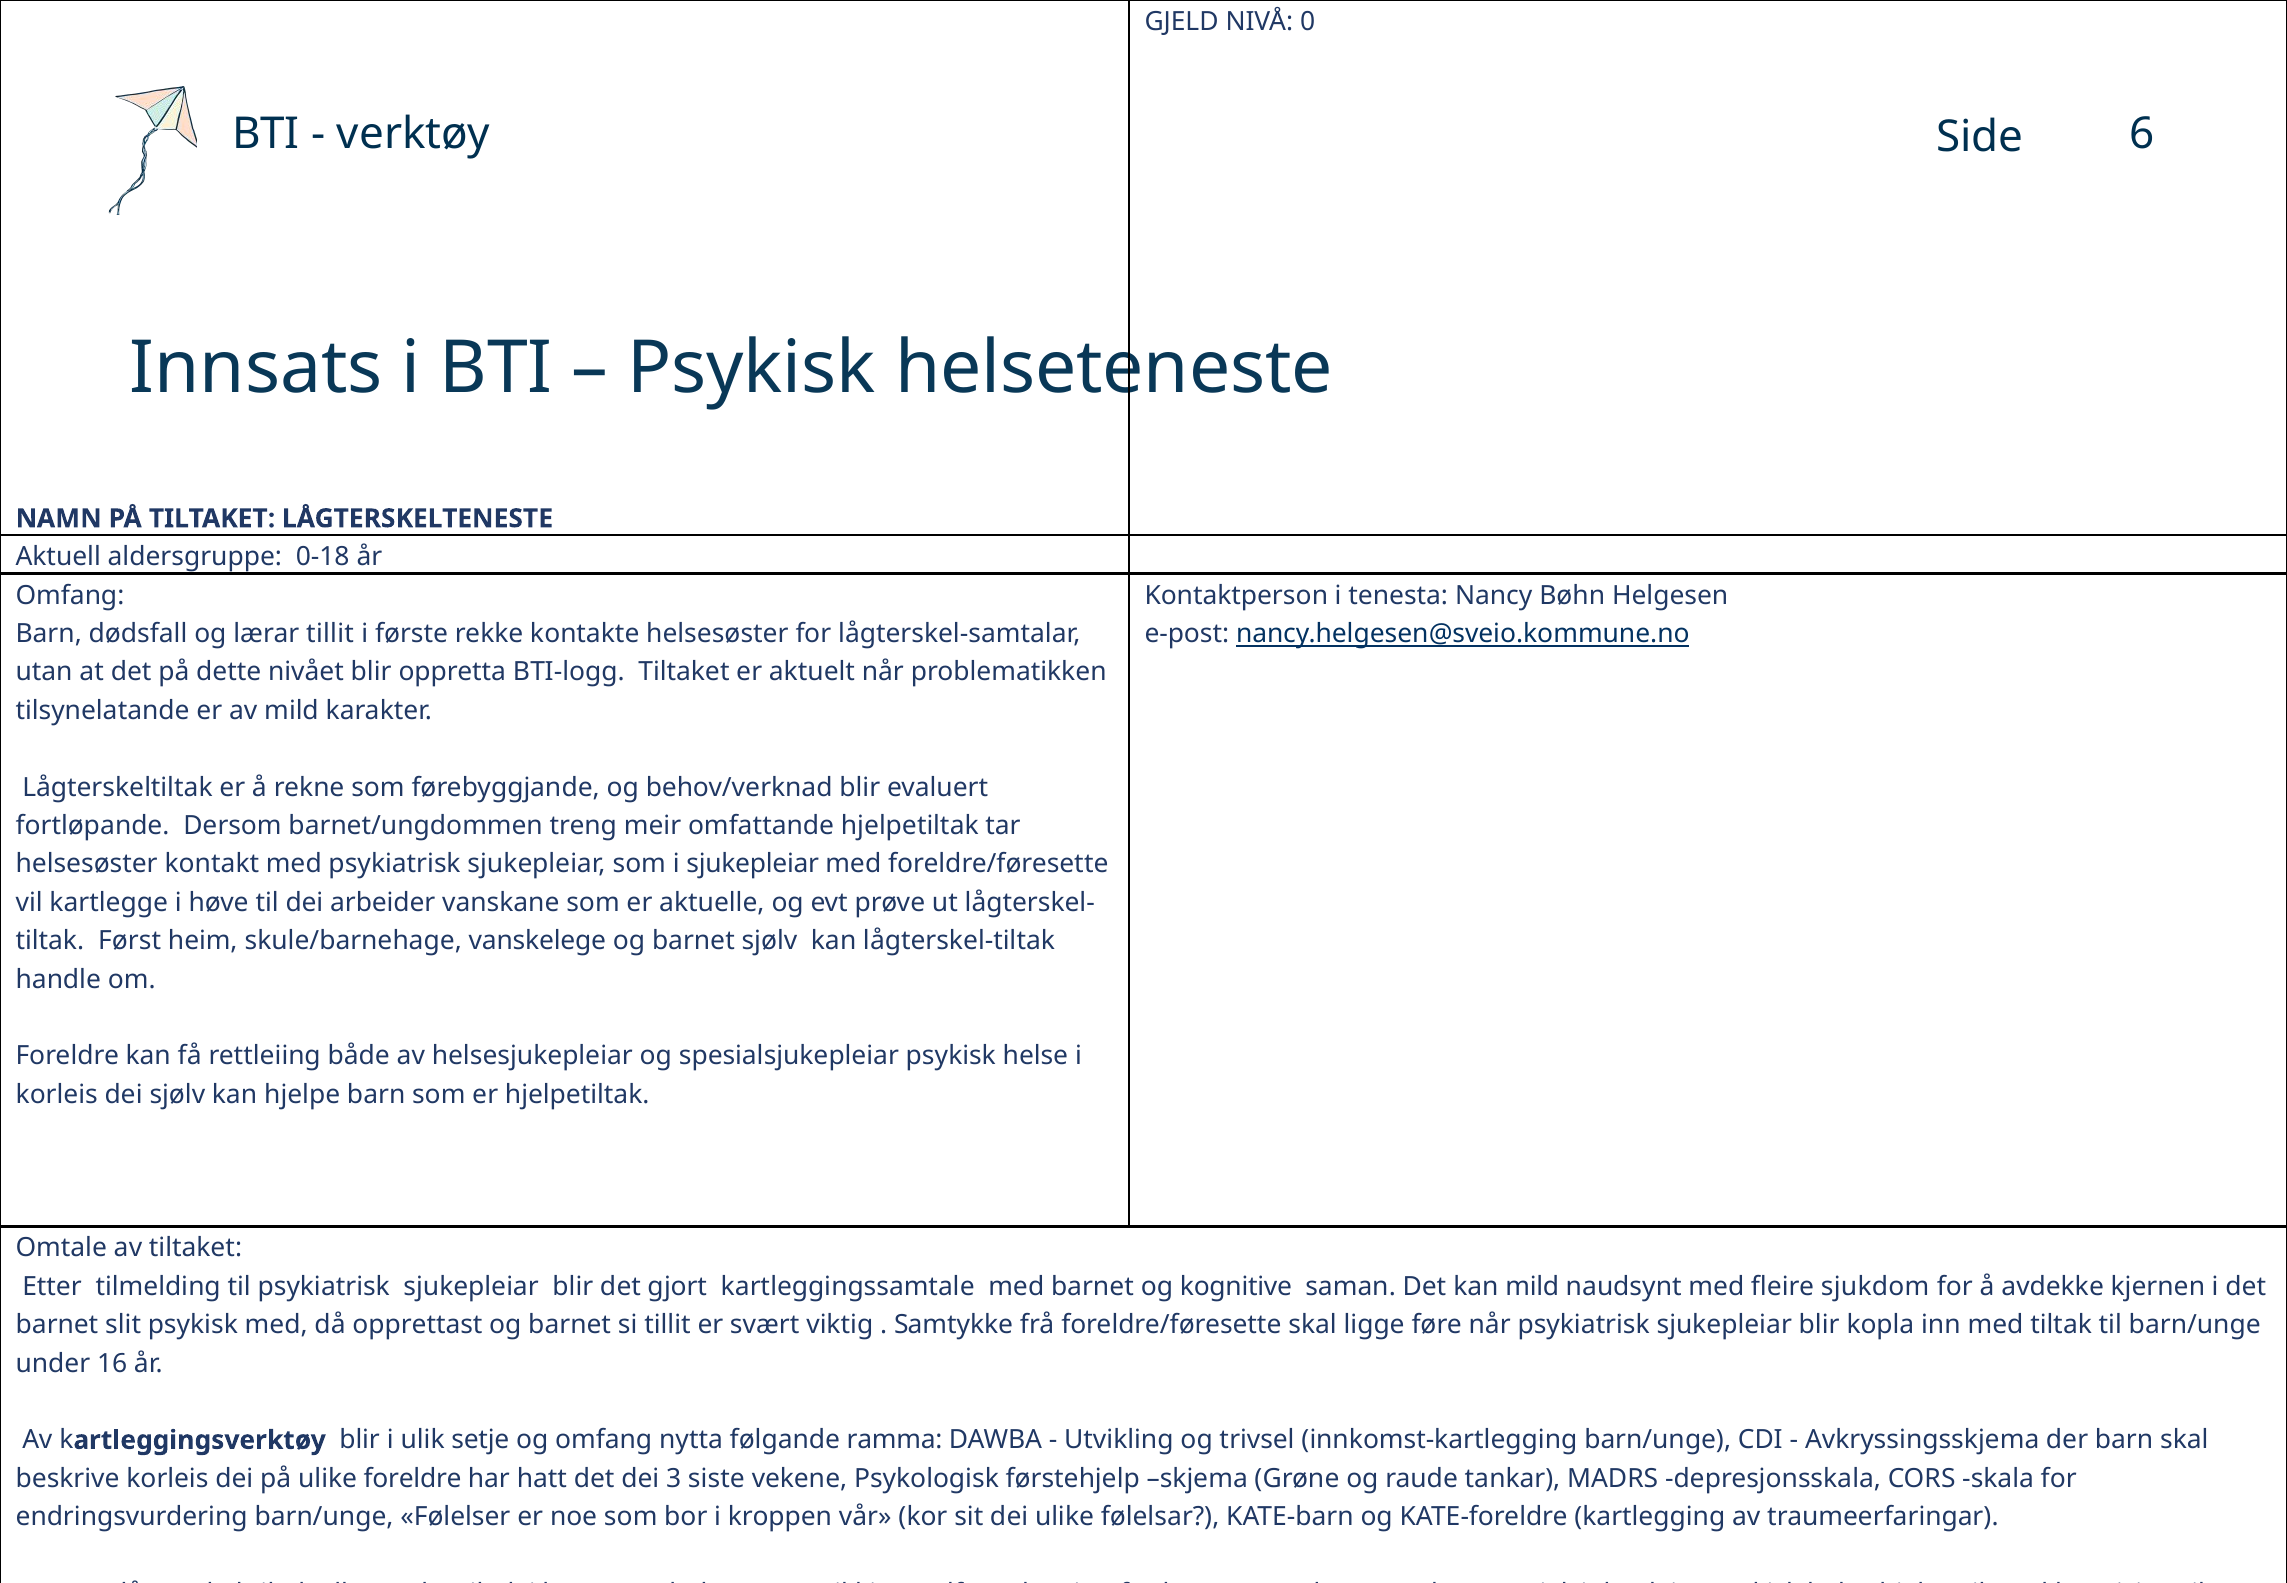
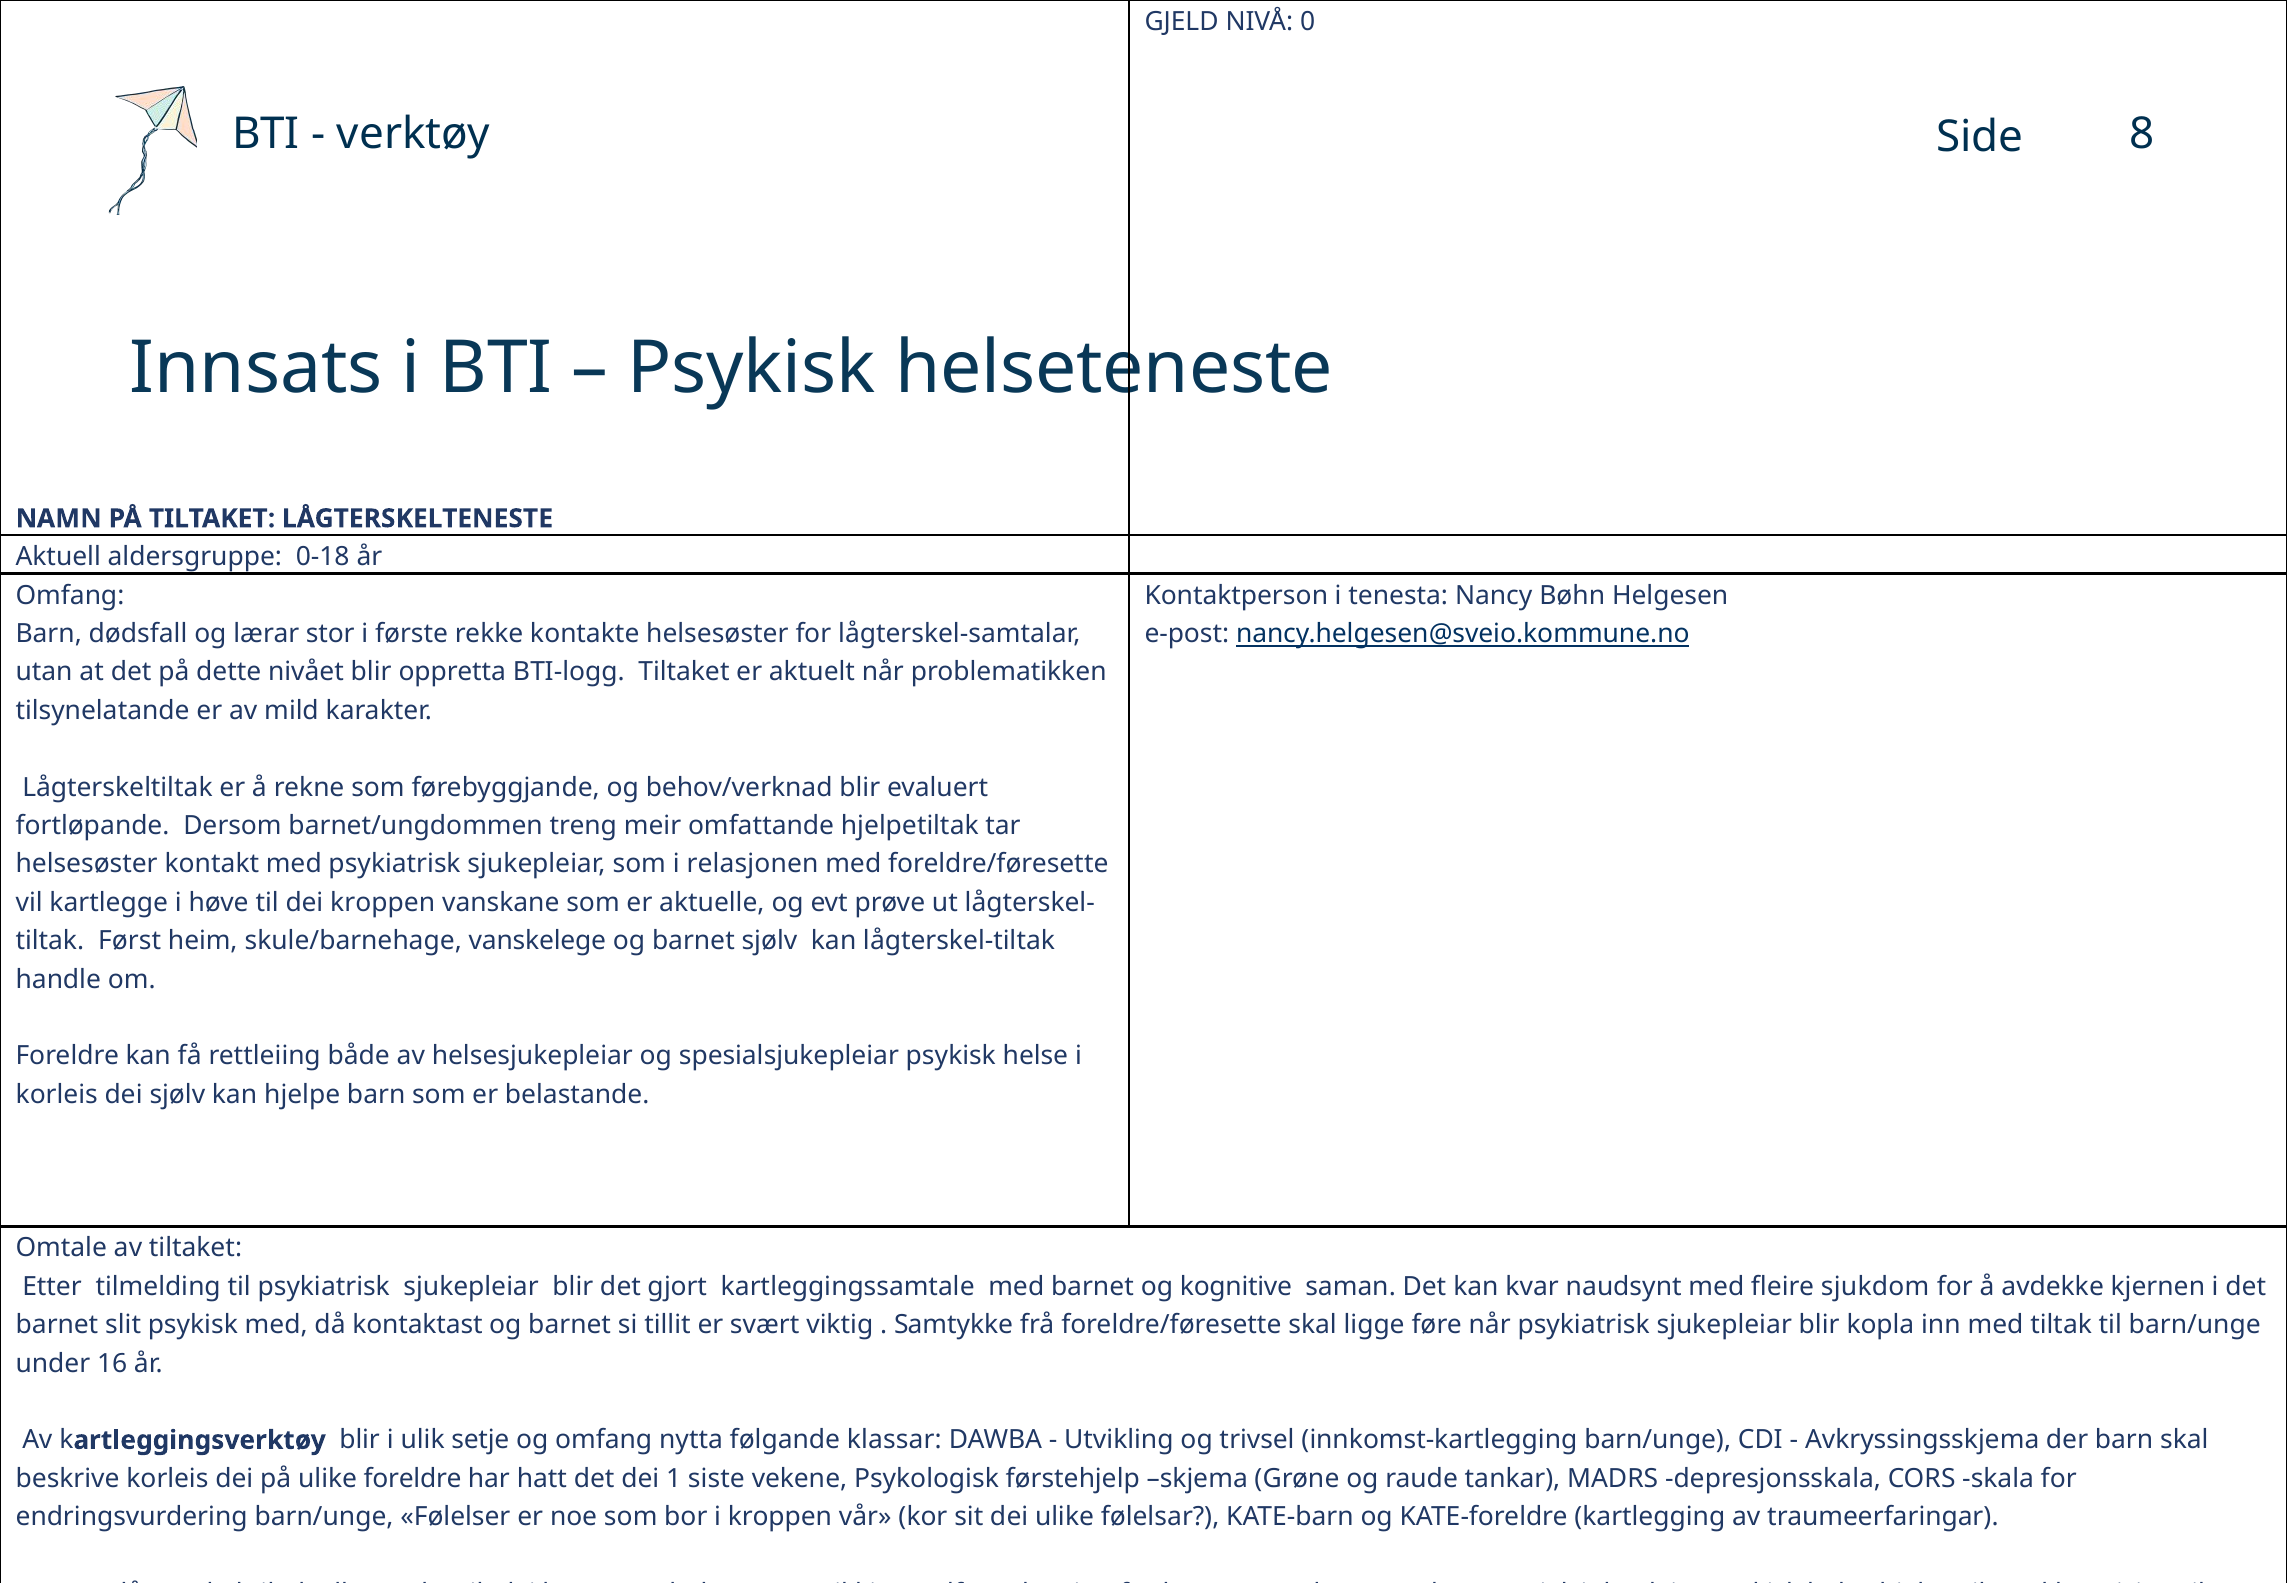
6: 6 -> 8
lærar tillit: tillit -> stor
i sjukepleiar: sjukepleiar -> relasjonen
dei arbeider: arbeider -> kroppen
er hjelpetiltak: hjelpetiltak -> belastande
kan mild: mild -> kvar
opprettast: opprettast -> kontaktast
ramma: ramma -> klassar
3: 3 -> 1
